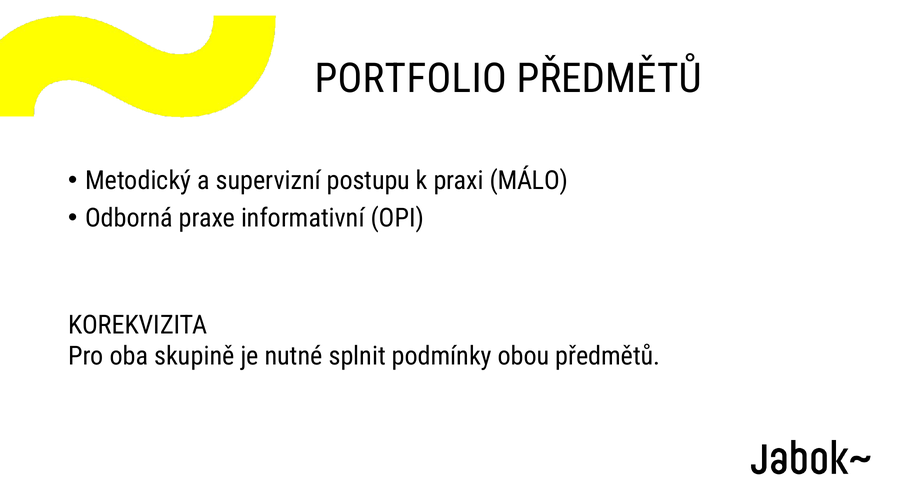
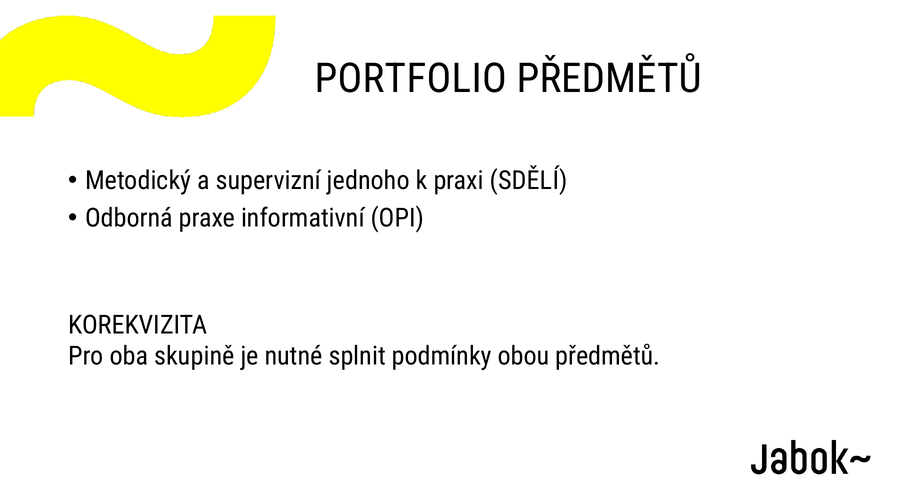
postupu: postupu -> jednoho
MÁLO: MÁLO -> SDĚLÍ
